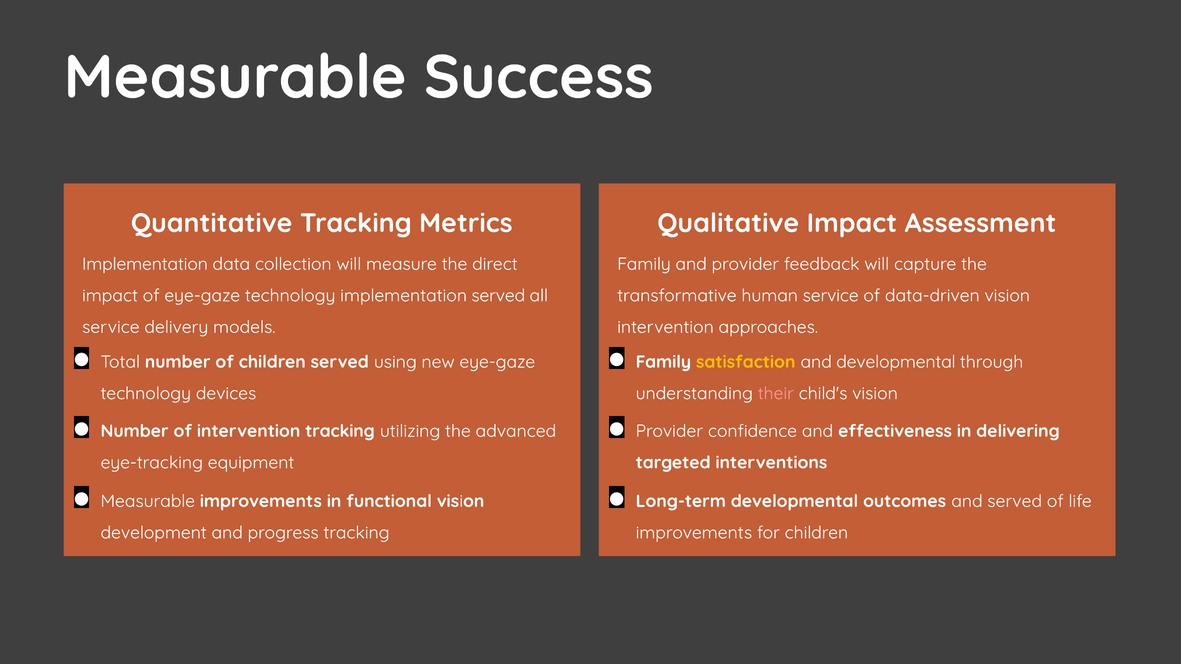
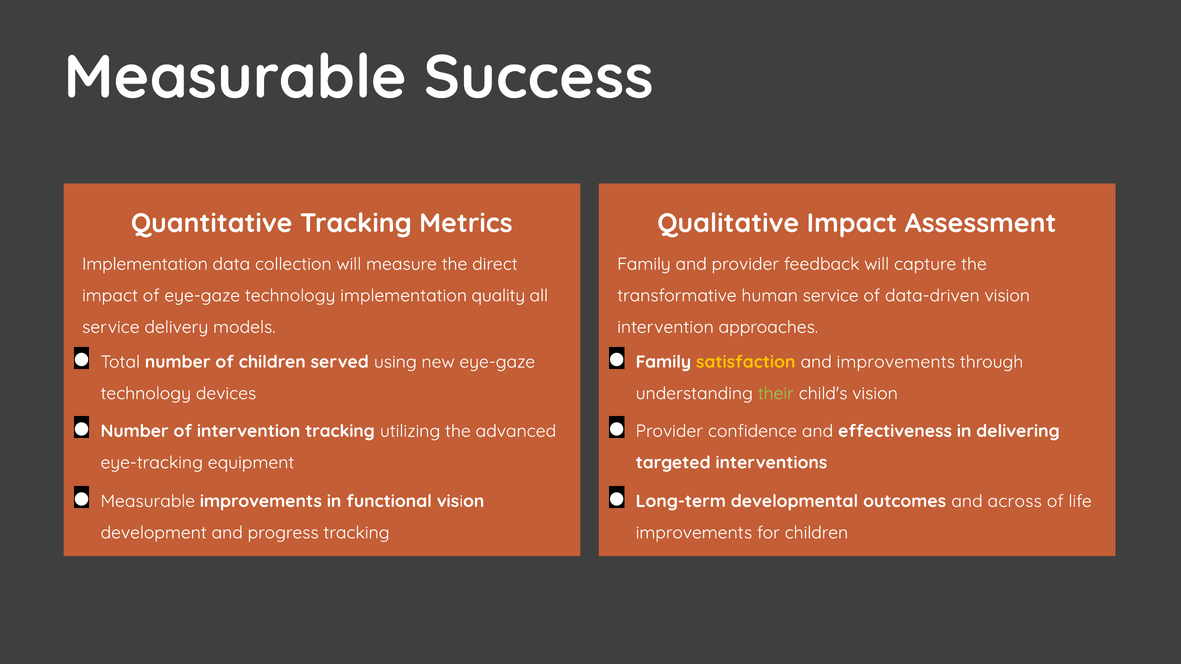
implementation served: served -> quality
and developmental: developmental -> improvements
their colour: pink -> light green
and served: served -> across
